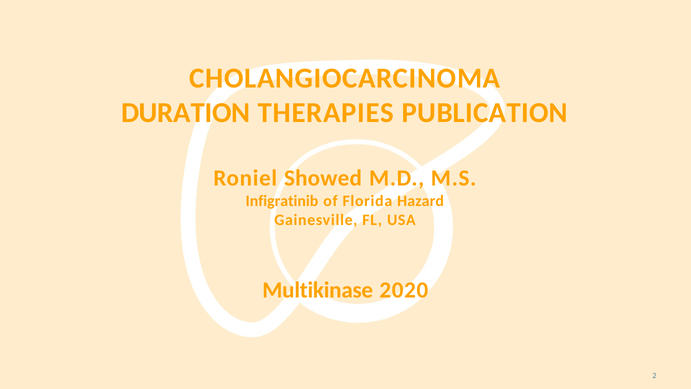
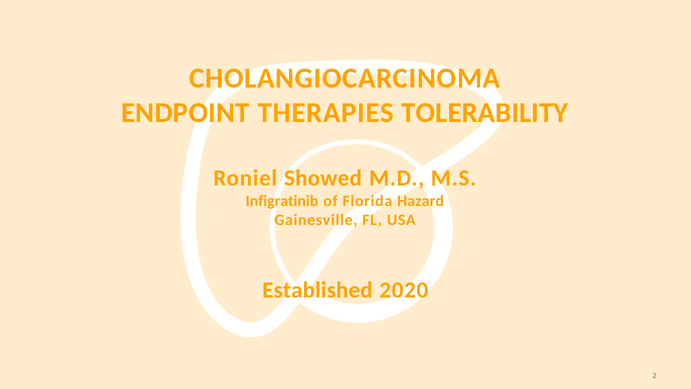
DURATION: DURATION -> ENDPOINT
PUBLICATION: PUBLICATION -> TOLERABILITY
Multikinase: Multikinase -> Established
